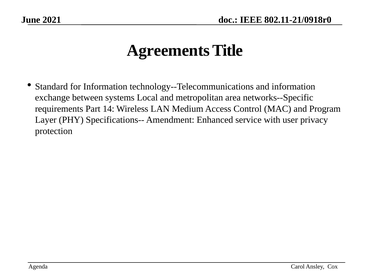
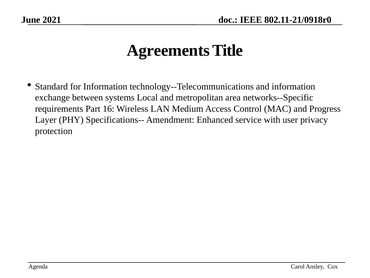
14: 14 -> 16
Program: Program -> Progress
